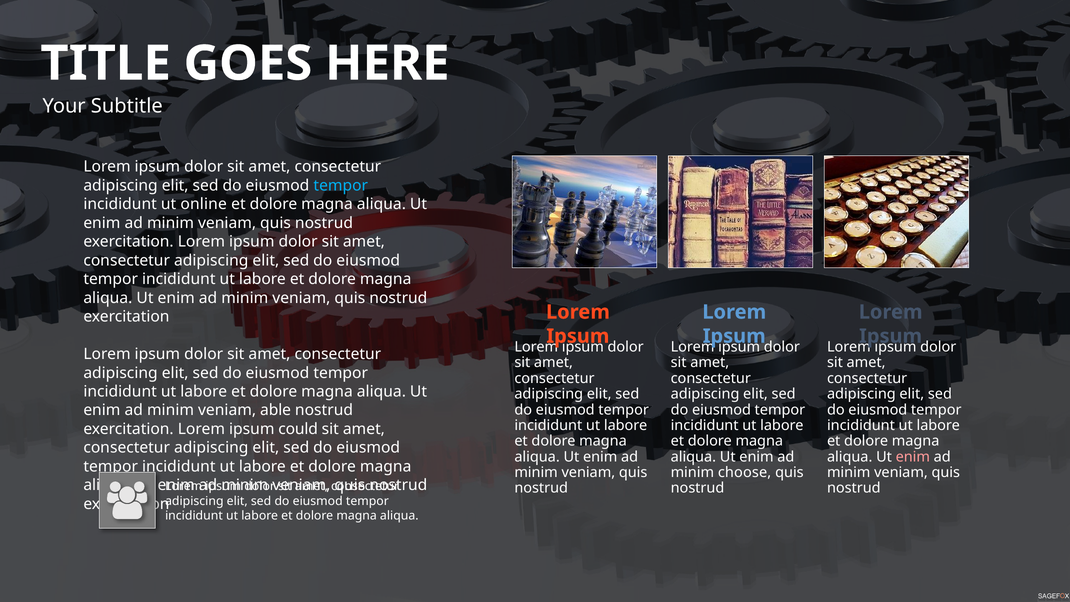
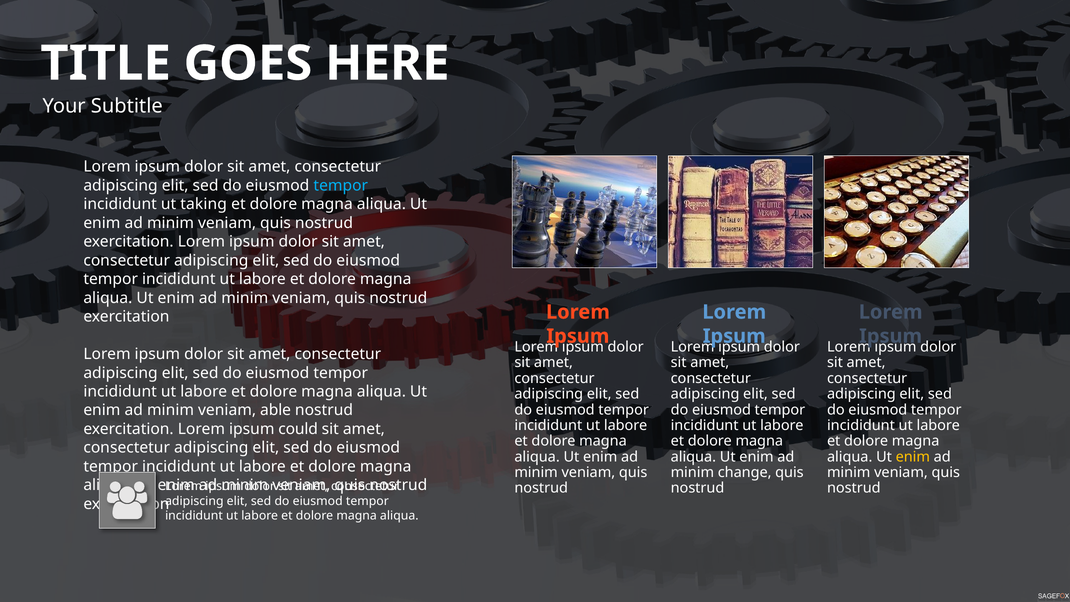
online: online -> taking
enim at (913, 457) colour: pink -> yellow
choose: choose -> change
